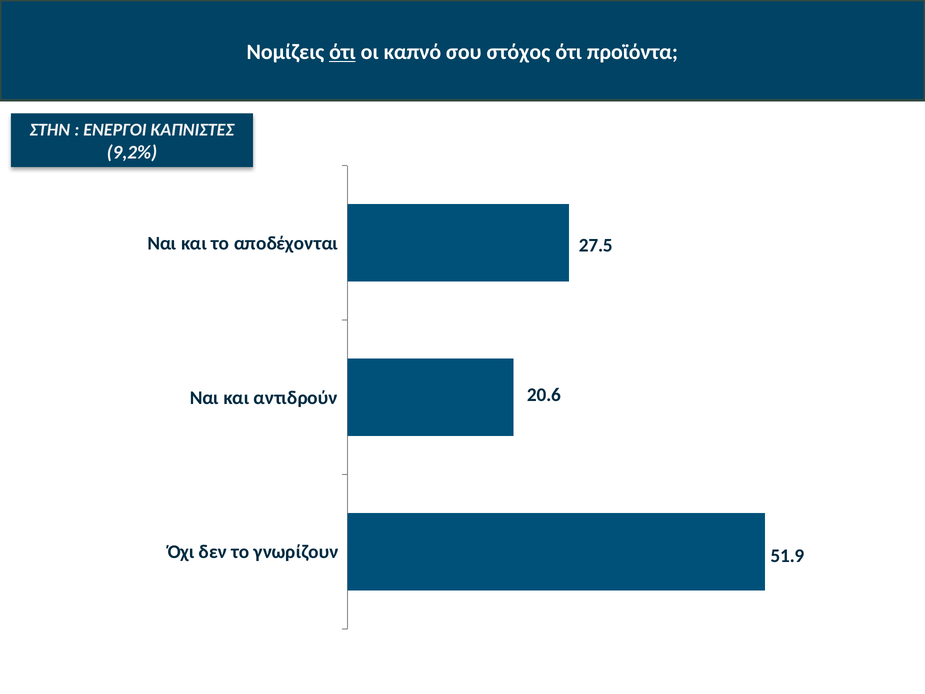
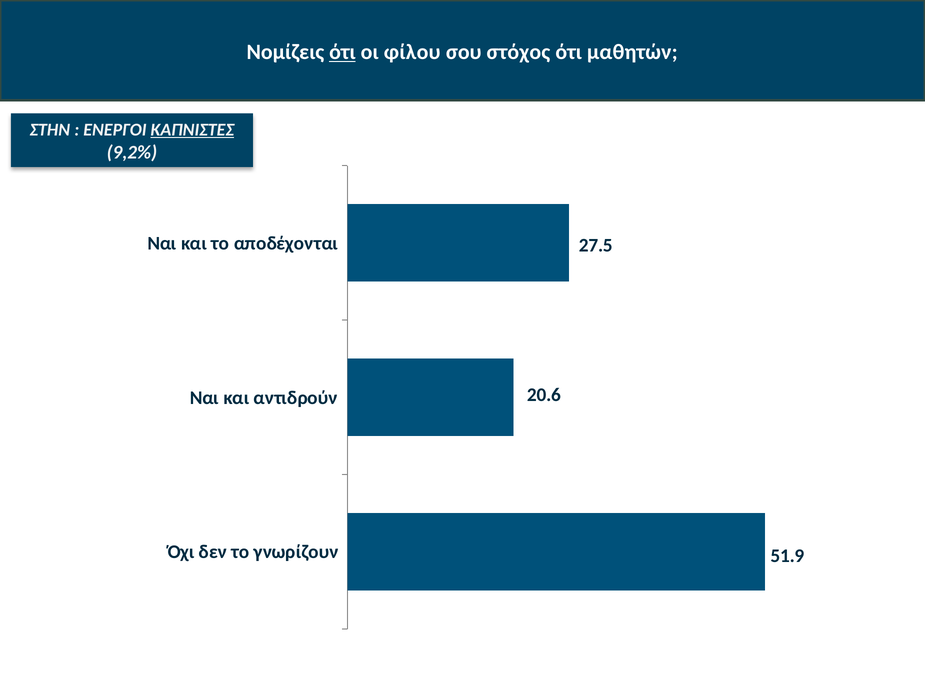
καπνό: καπνό -> φίλου
προϊόντα: προϊόντα -> μαθητών
ΚΑΠΝΙΣΤΕΣ underline: none -> present
